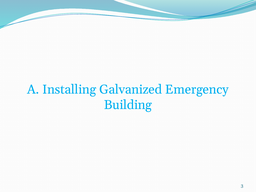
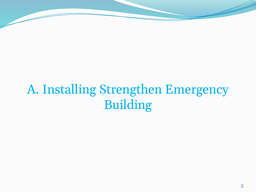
Galvanized: Galvanized -> Strengthen
